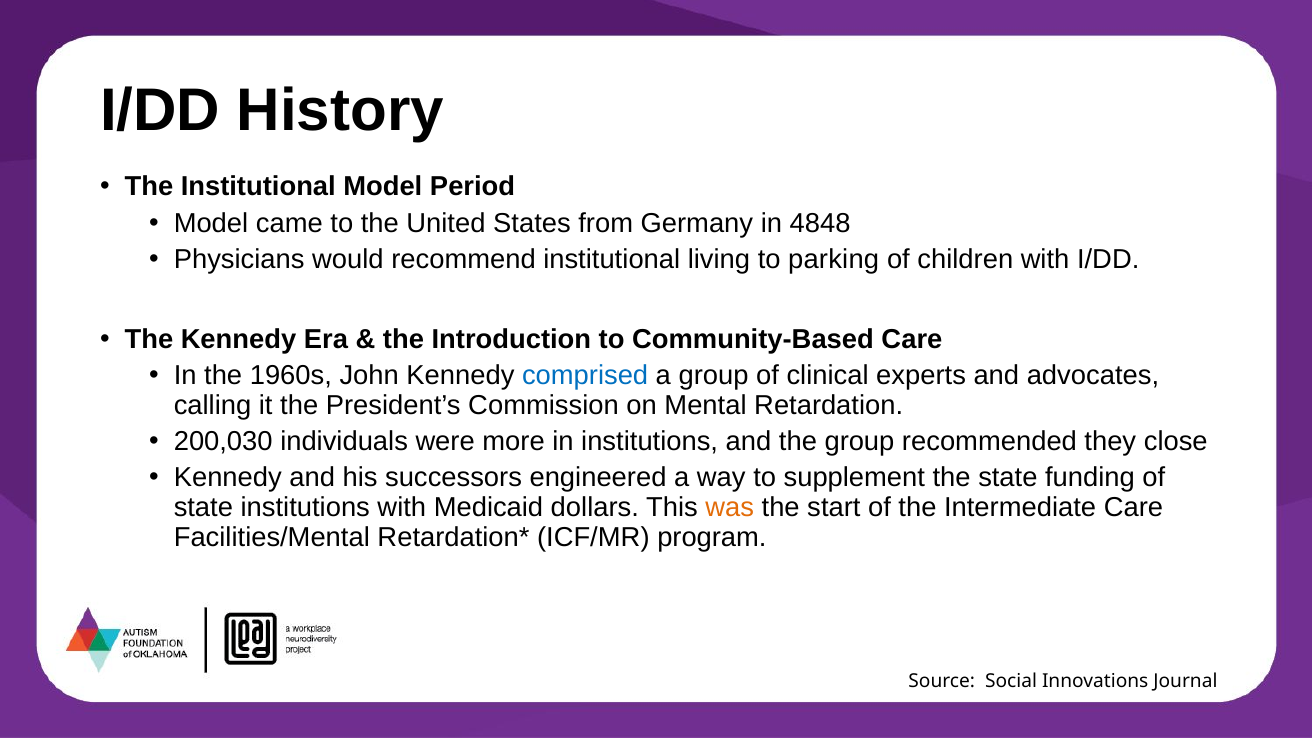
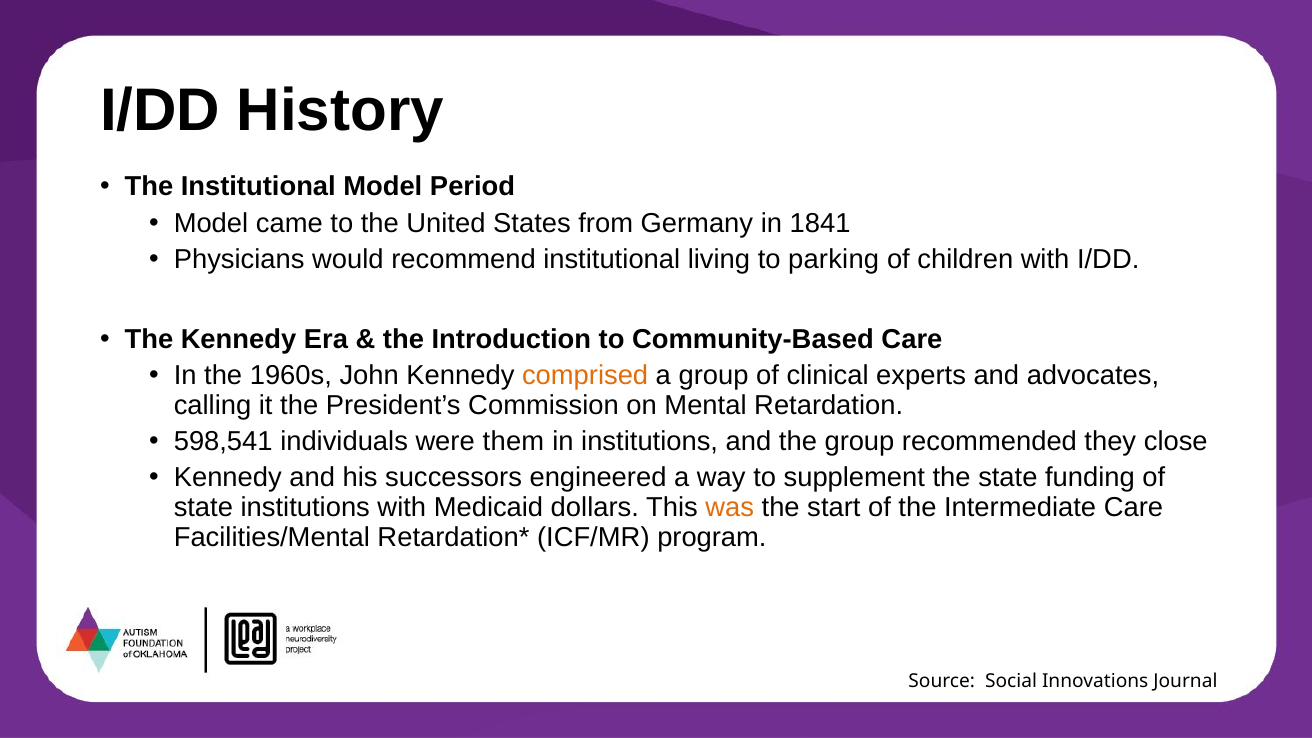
4848: 4848 -> 1841
comprised colour: blue -> orange
200,030: 200,030 -> 598,541
more: more -> them
